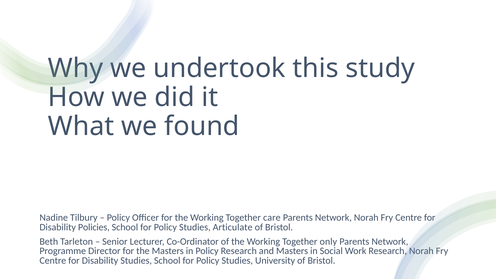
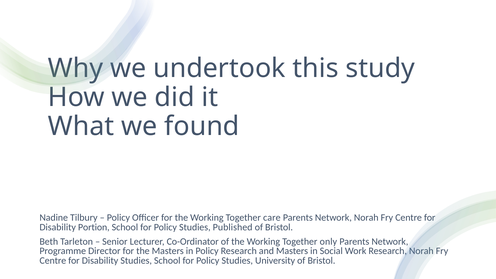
Policies: Policies -> Portion
Articulate: Articulate -> Published
